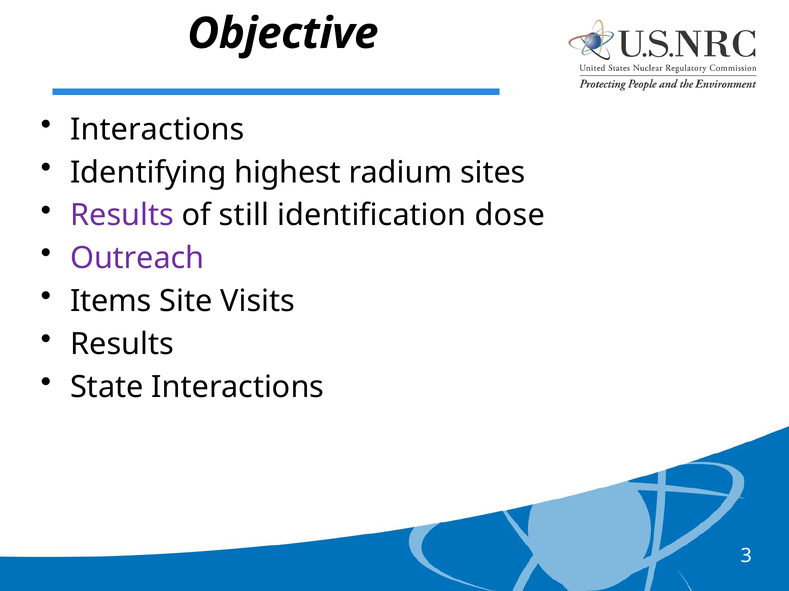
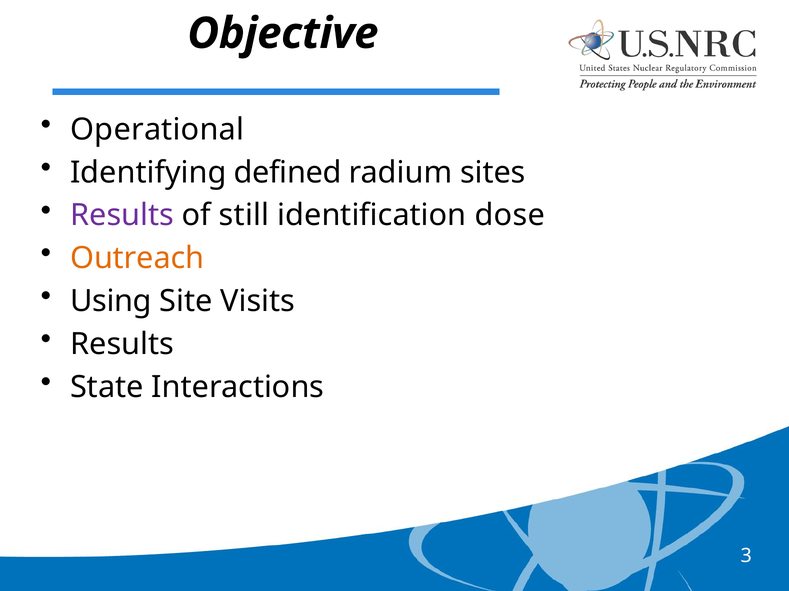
Interactions at (157, 130): Interactions -> Operational
highest: highest -> defined
Outreach colour: purple -> orange
Items: Items -> Using
